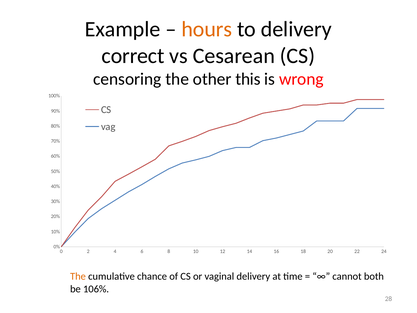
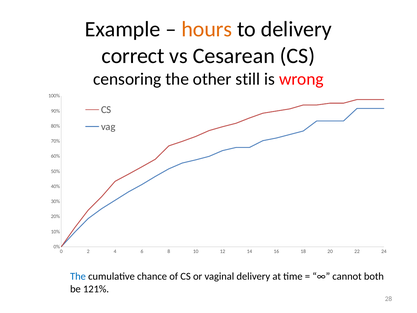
this: this -> still
The at (78, 276) colour: orange -> blue
106%: 106% -> 121%
